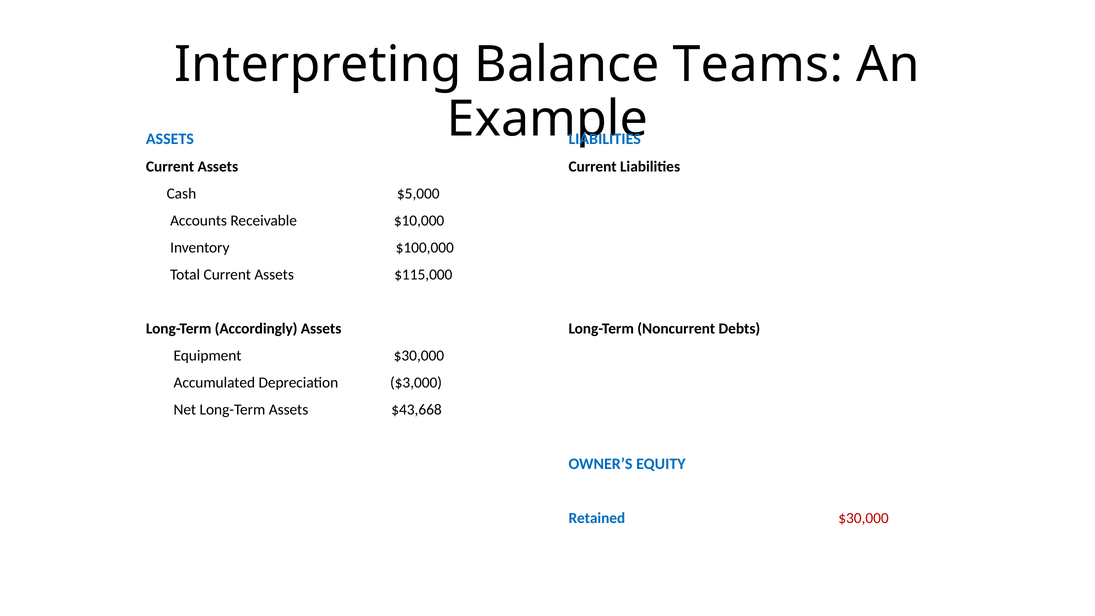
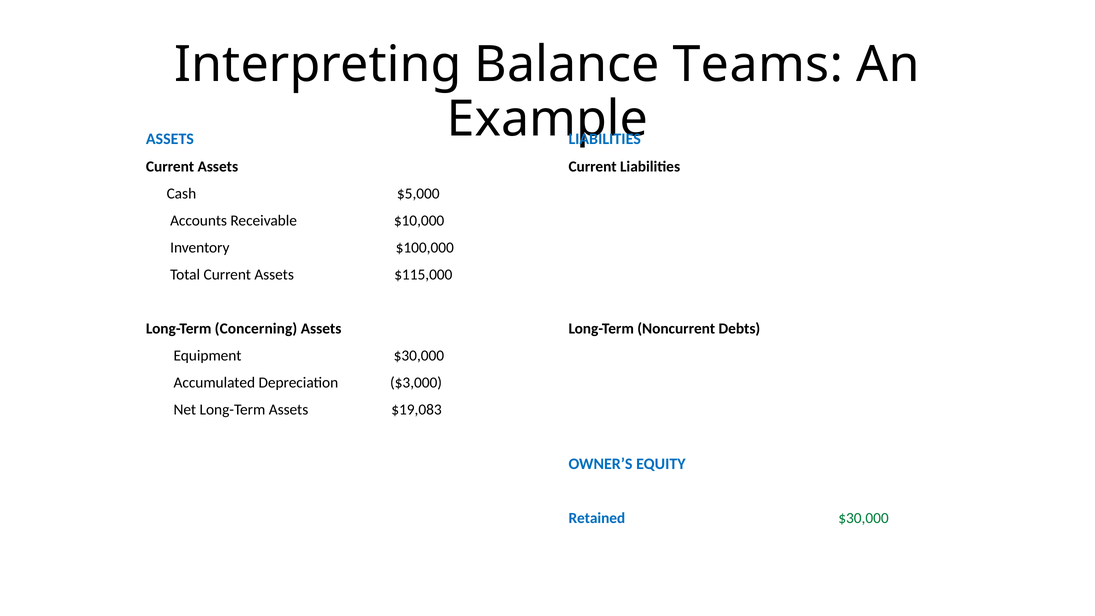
Accordingly: Accordingly -> Concerning
$43,668: $43,668 -> $19,083
$30,000 at (863, 518) colour: red -> green
